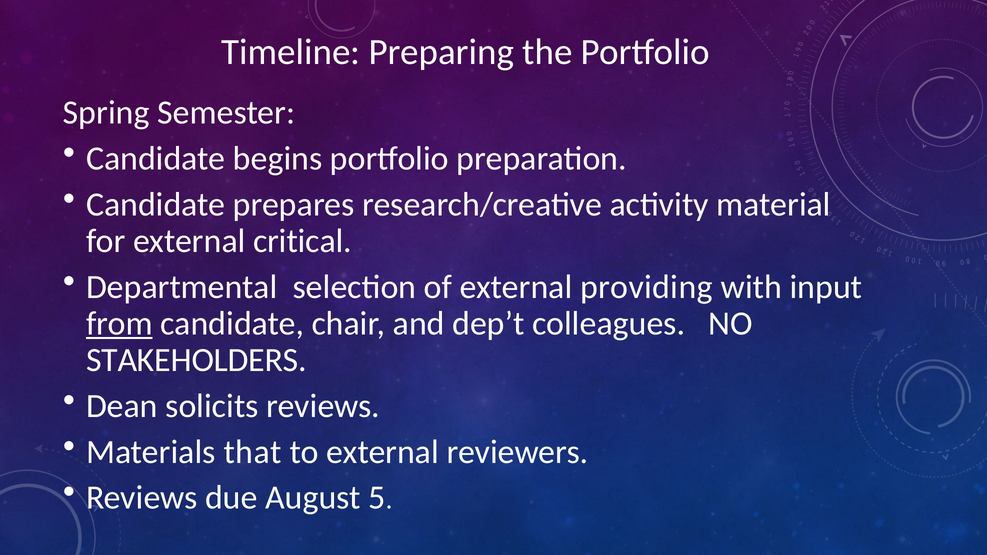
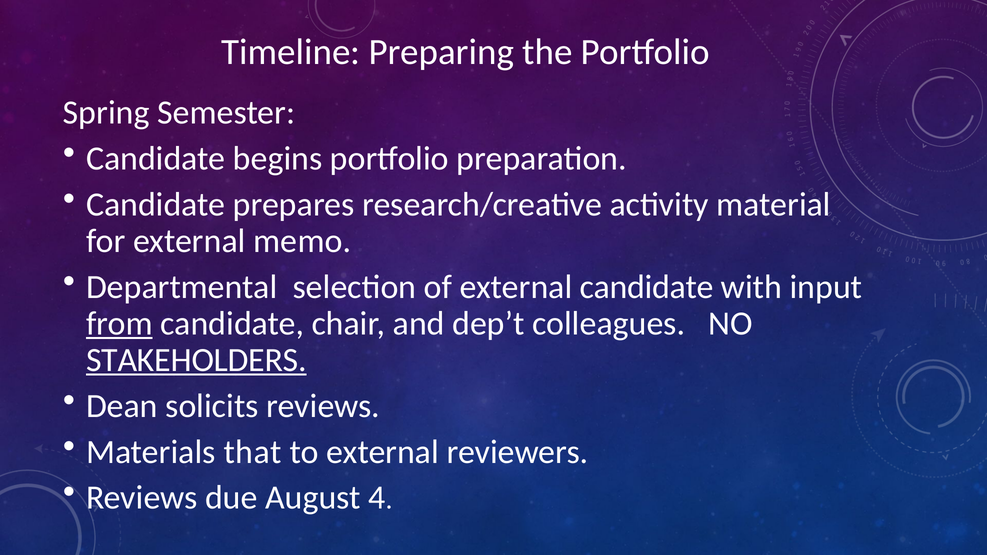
critical: critical -> memo
external providing: providing -> candidate
STAKEHOLDERS underline: none -> present
5: 5 -> 4
